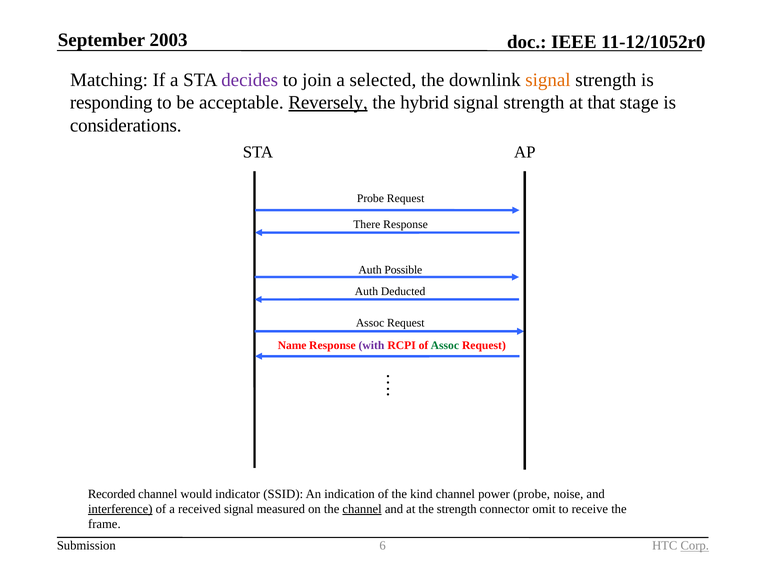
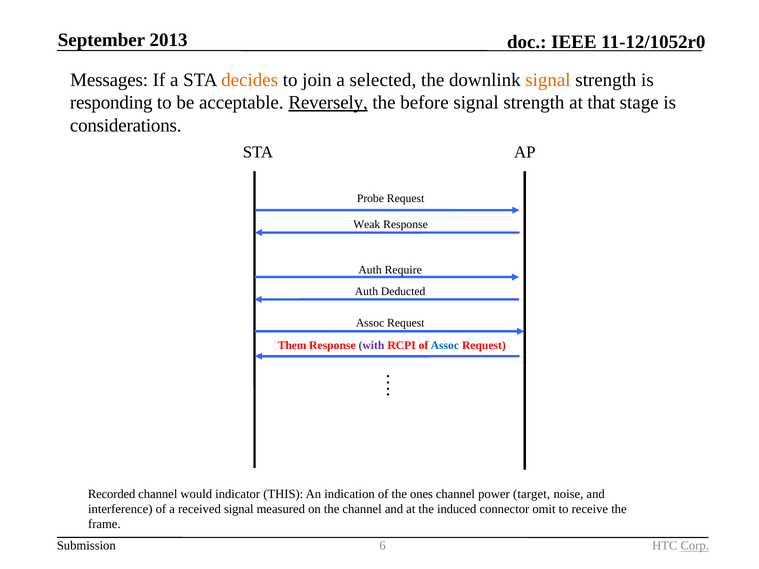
2003: 2003 -> 2013
Matching: Matching -> Messages
decides colour: purple -> orange
hybrid: hybrid -> before
There: There -> Weak
Possible: Possible -> Require
Name: Name -> Them
Assoc at (445, 345) colour: green -> blue
SSID: SSID -> THIS
kind: kind -> ones
power probe: probe -> target
interference underline: present -> none
channel at (362, 509) underline: present -> none
the strength: strength -> induced
